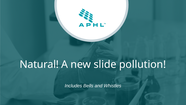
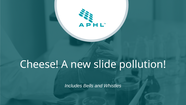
Natural: Natural -> Cheese
